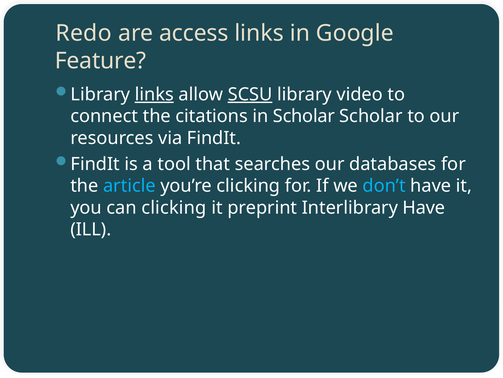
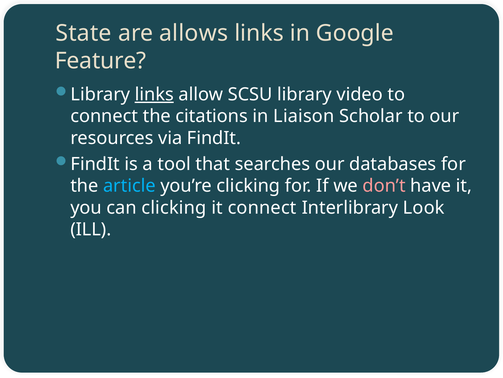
Redo: Redo -> State
access: access -> allows
SCSU underline: present -> none
in Scholar: Scholar -> Liaison
don’t colour: light blue -> pink
it preprint: preprint -> connect
Interlibrary Have: Have -> Look
